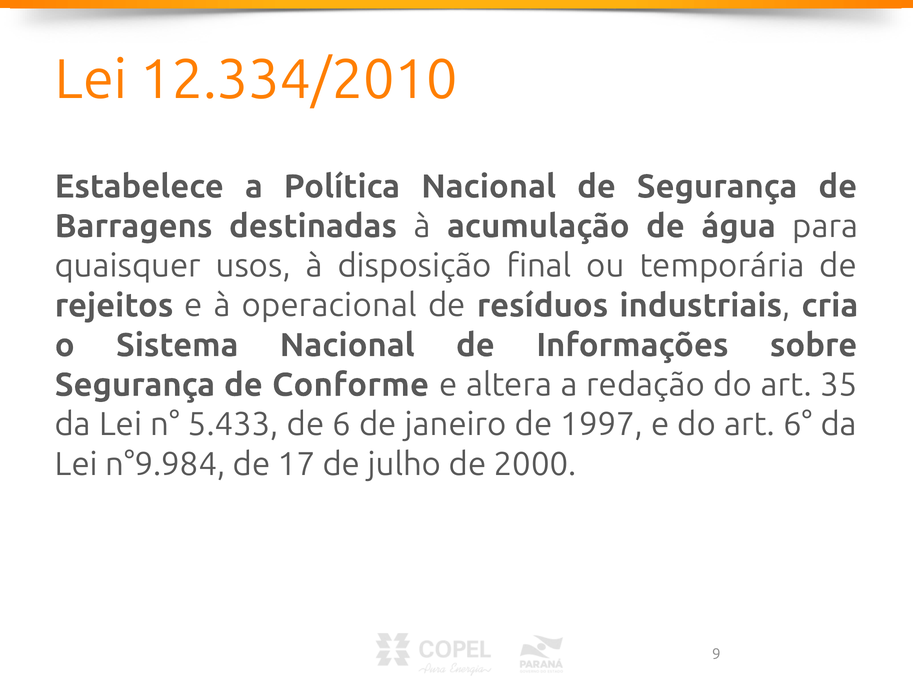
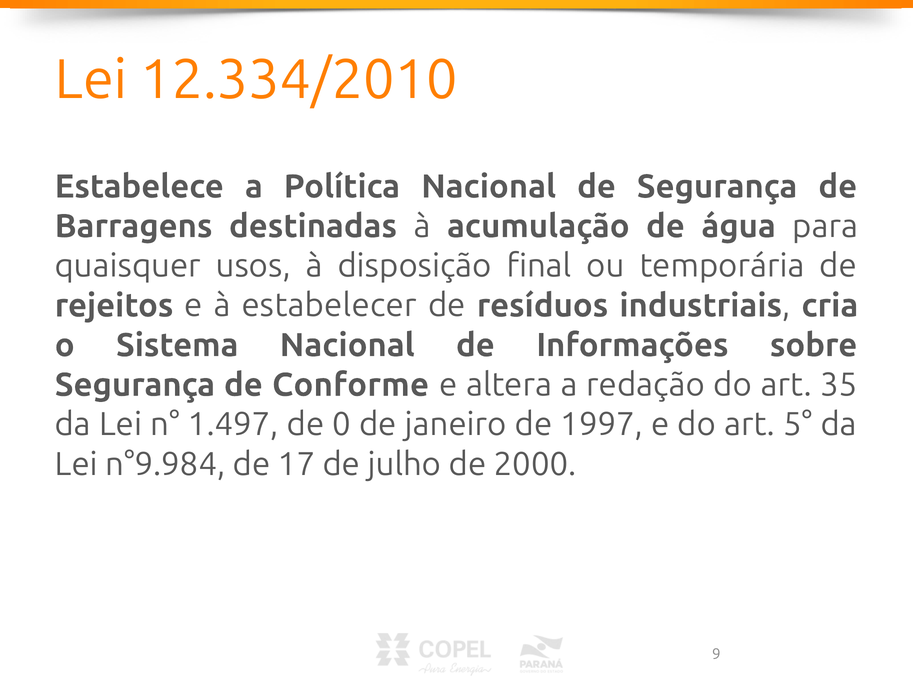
operacional: operacional -> estabelecer
5.433: 5.433 -> 1.497
6: 6 -> 0
6°: 6° -> 5°
